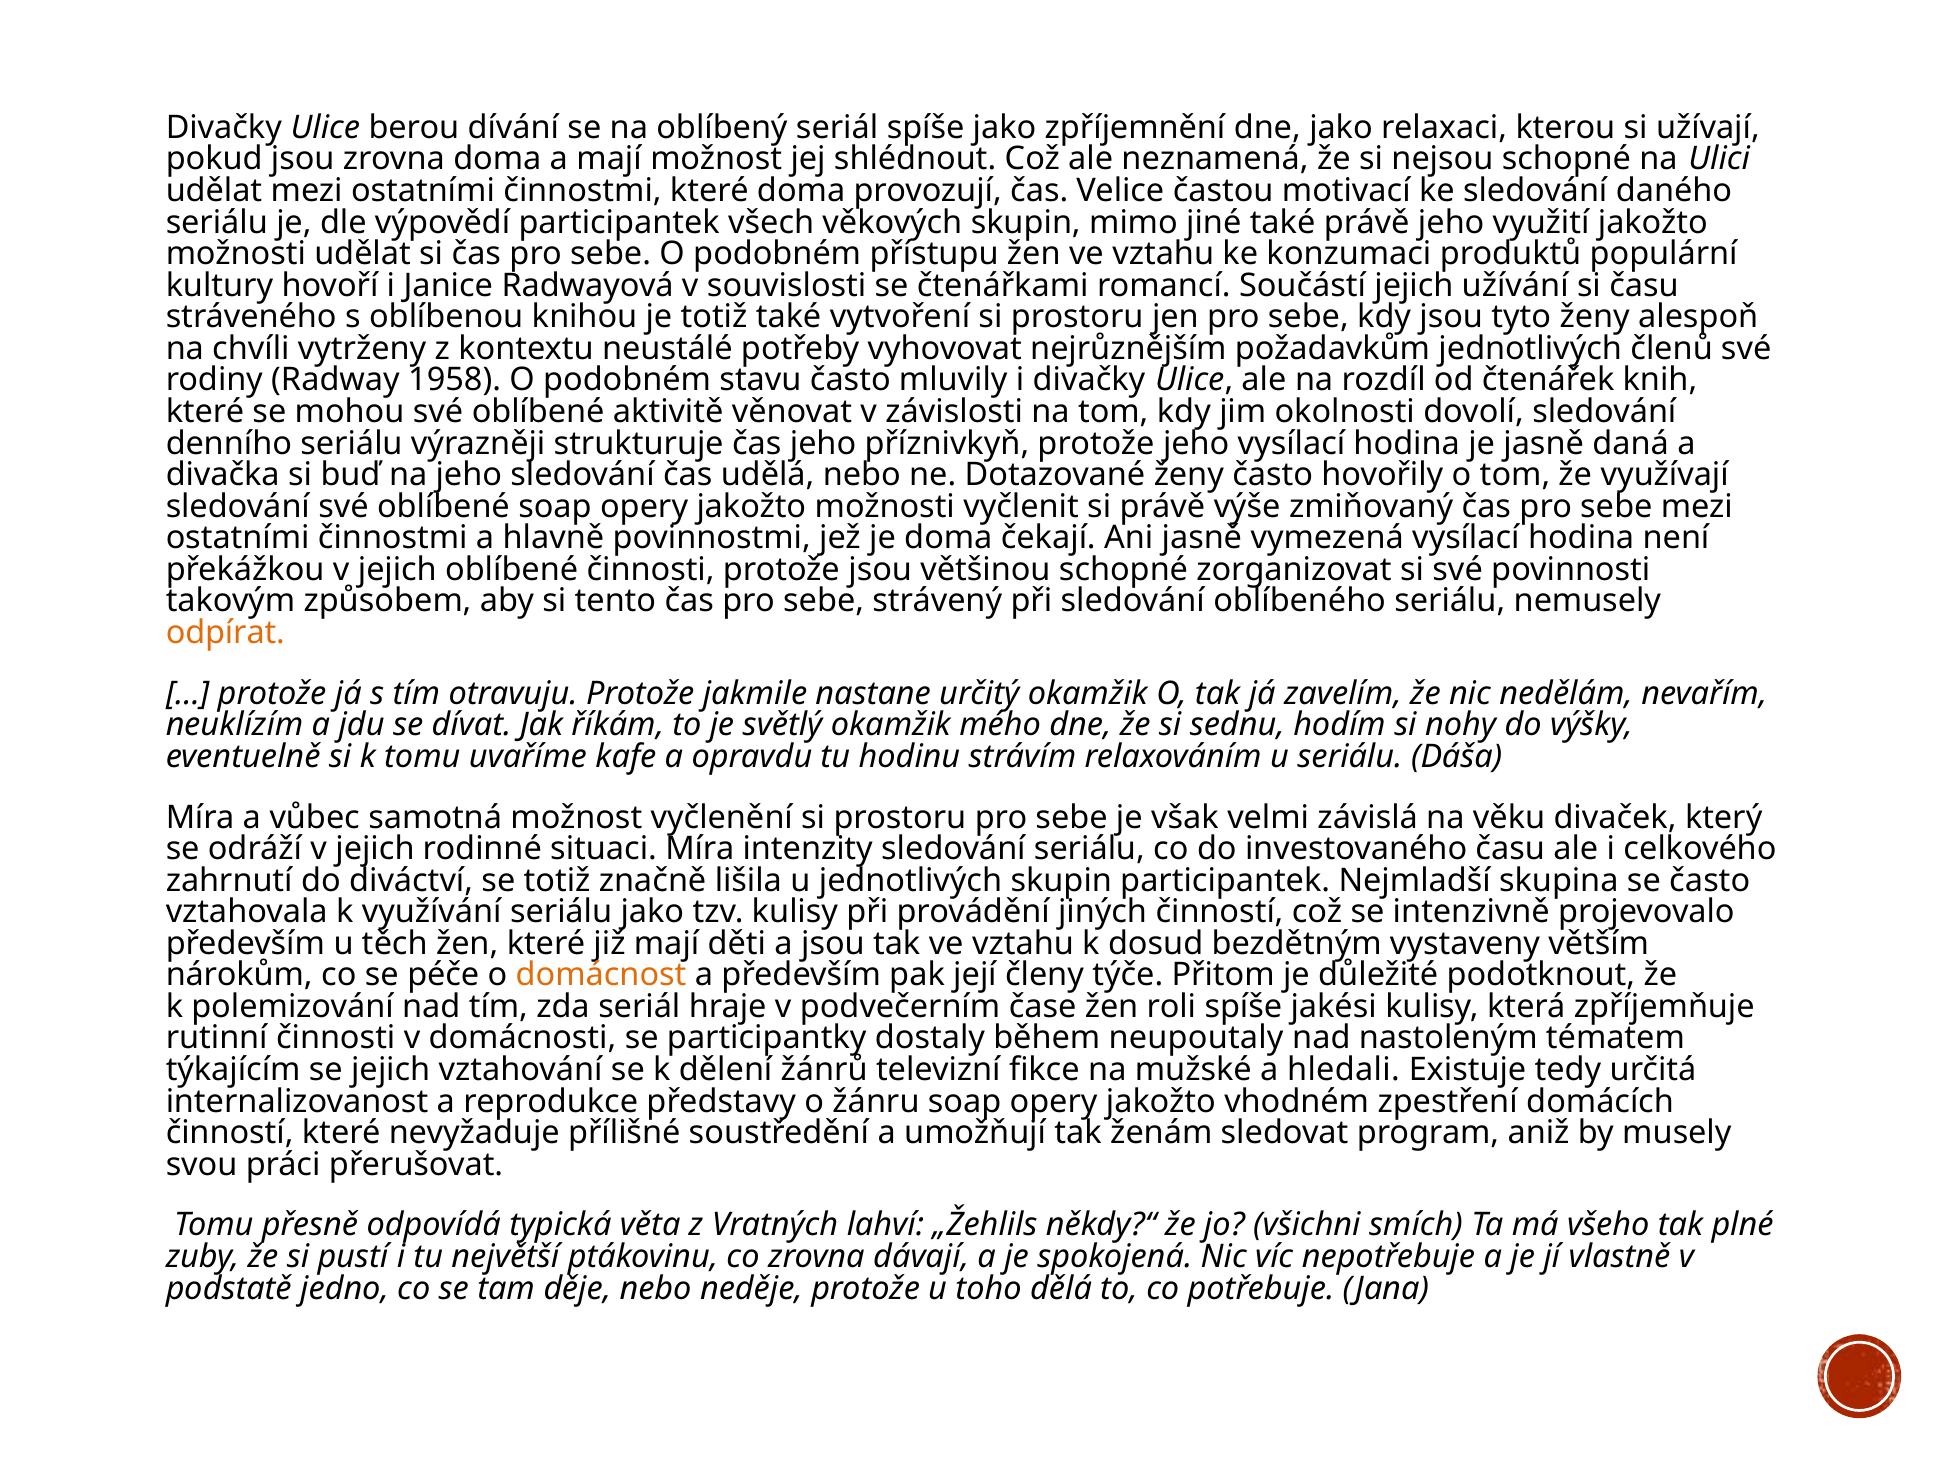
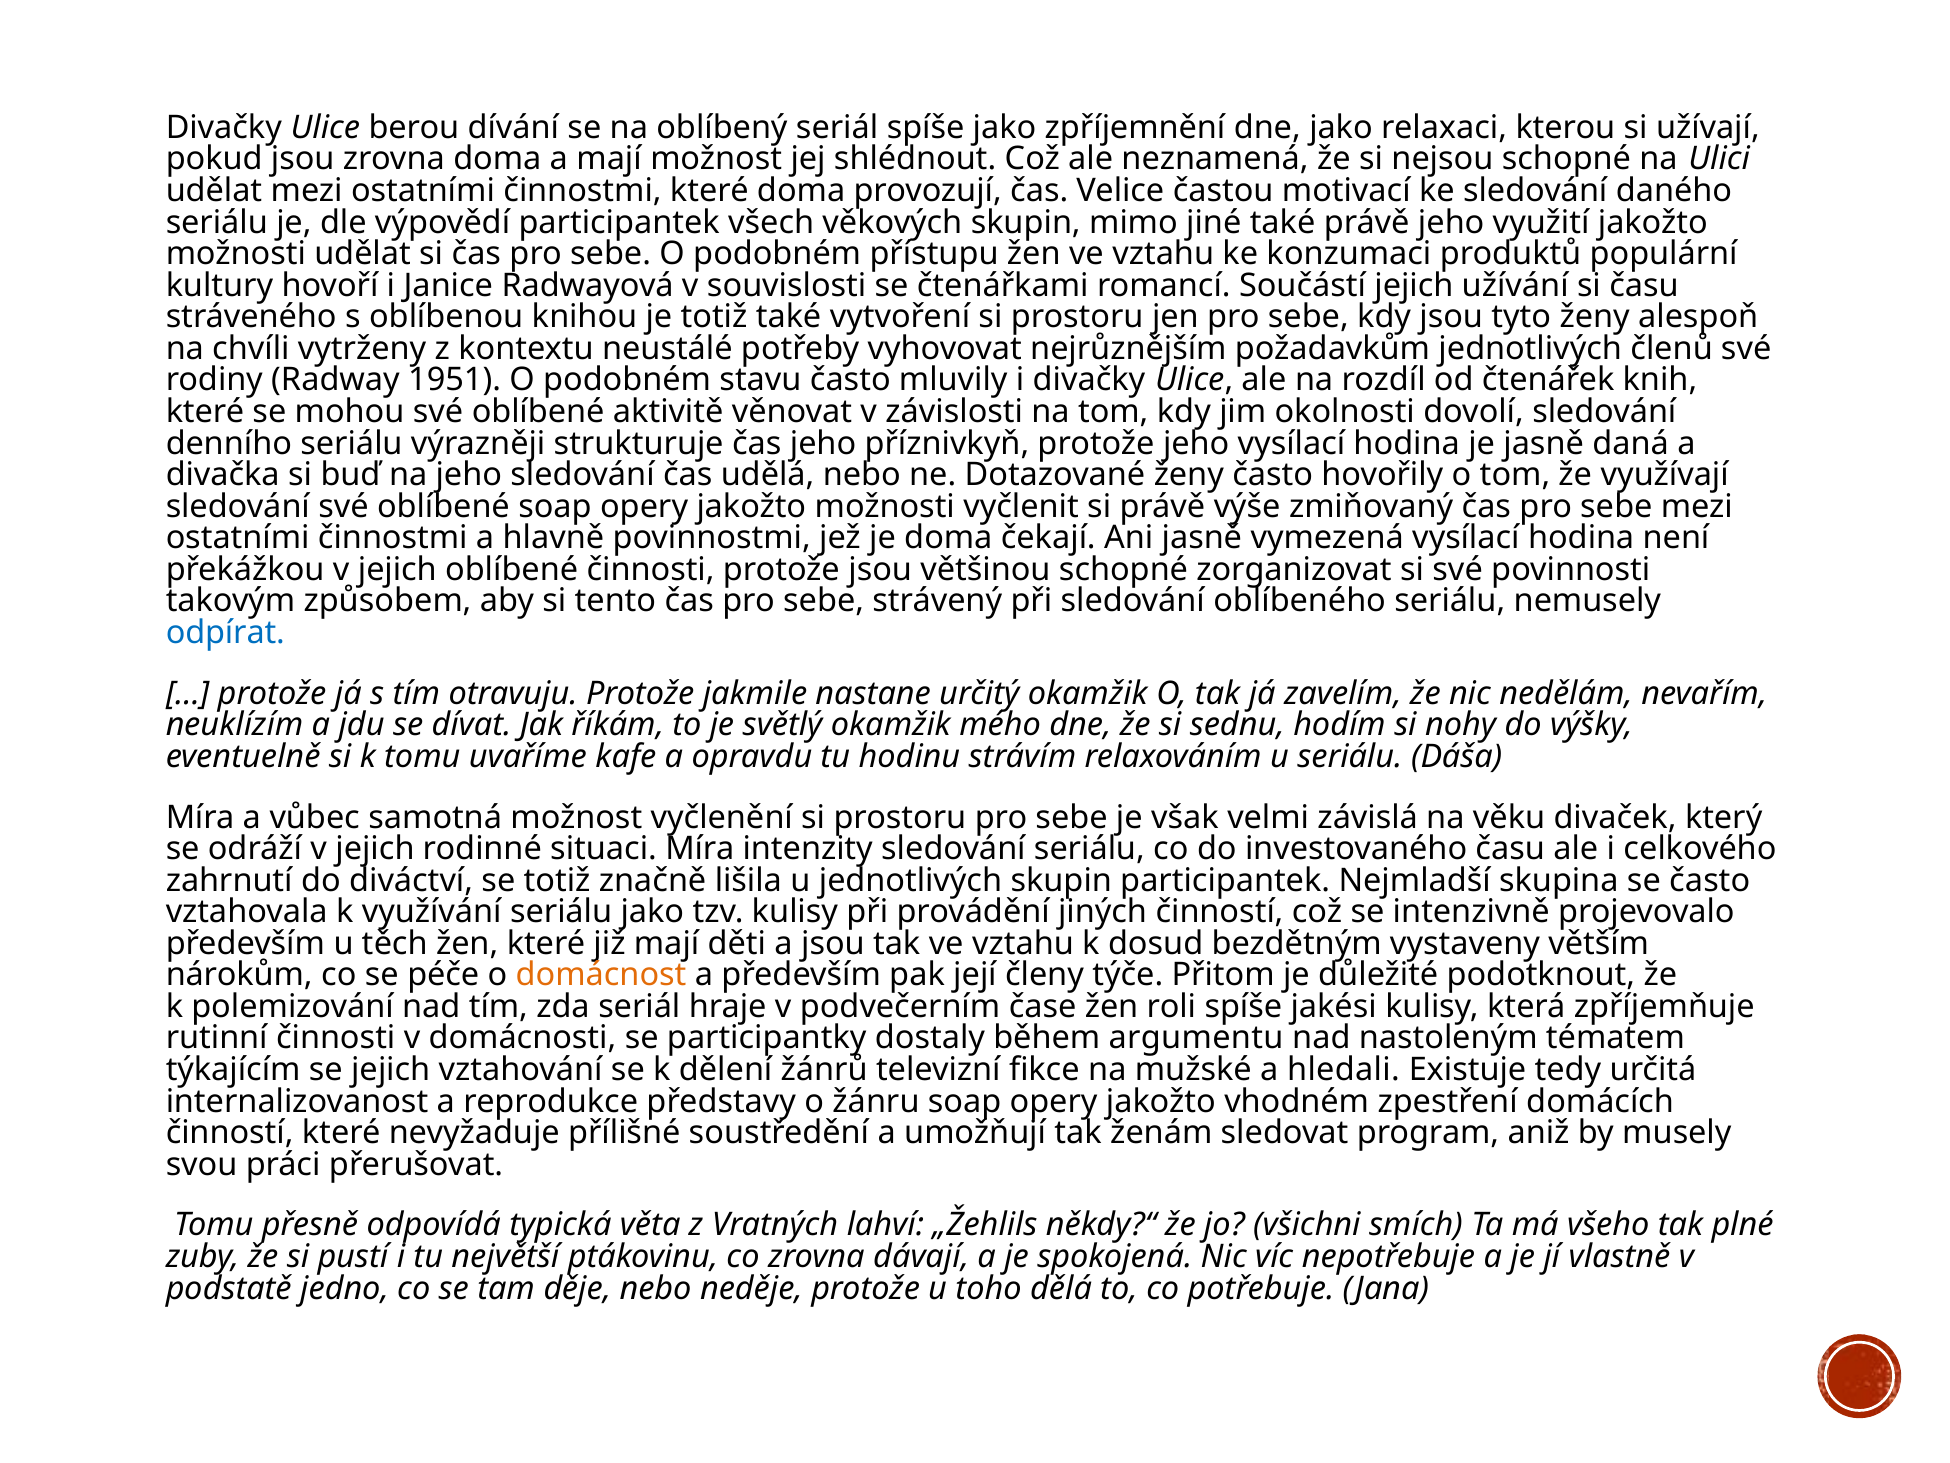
1958: 1958 -> 1951
odpírat colour: orange -> blue
neupoutaly: neupoutaly -> argumentu
